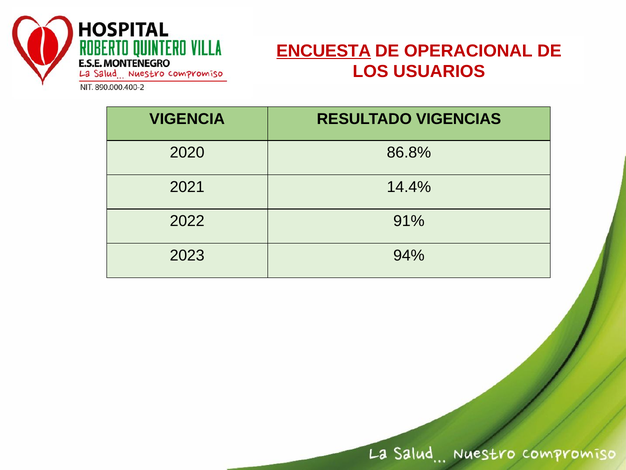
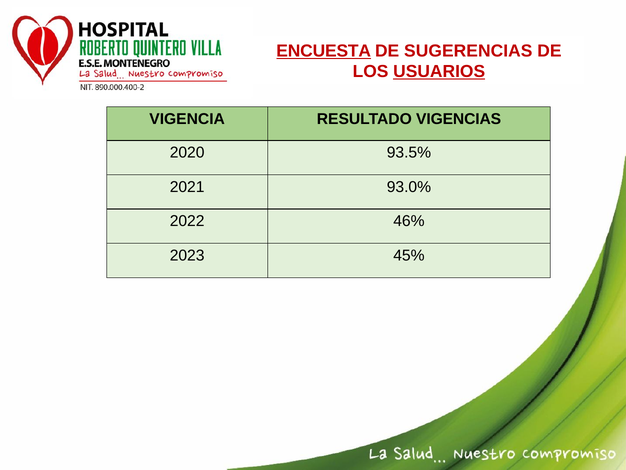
OPERACIONAL: OPERACIONAL -> SUGERENCIAS
USUARIOS underline: none -> present
86.8%: 86.8% -> 93.5%
14.4%: 14.4% -> 93.0%
91%: 91% -> 46%
94%: 94% -> 45%
